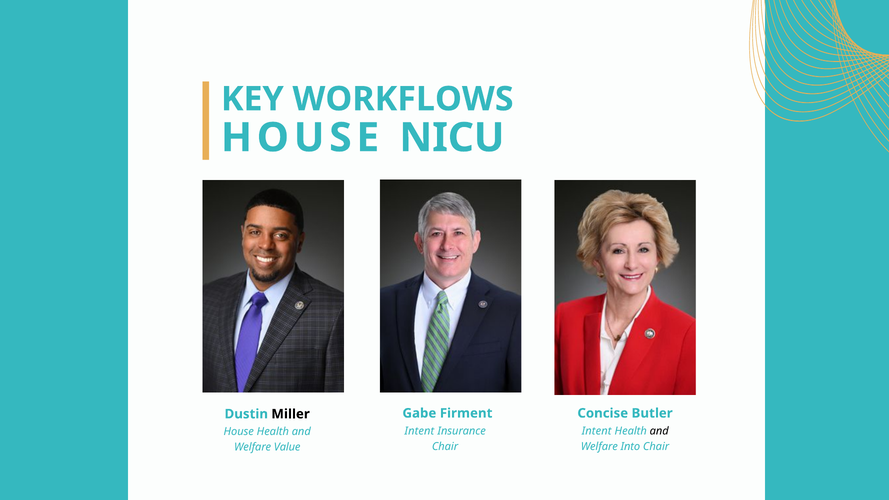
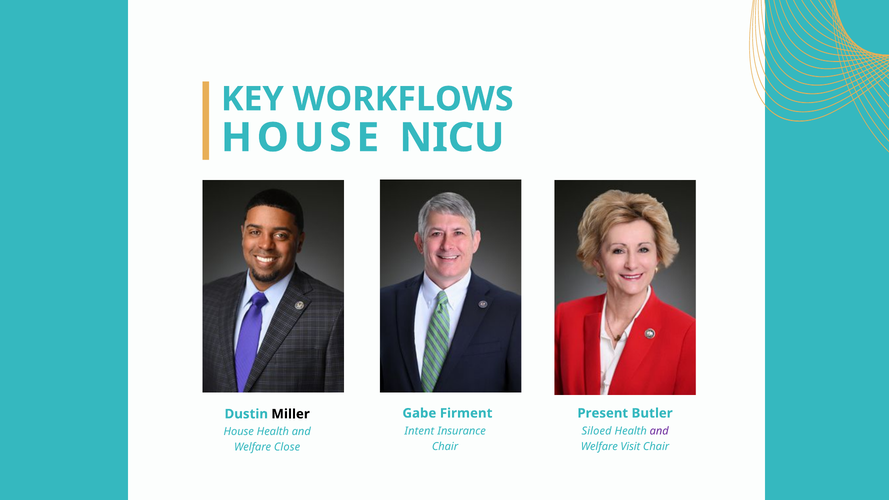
Concise: Concise -> Present
Intent at (597, 431): Intent -> Siloed
and at (659, 431) colour: black -> purple
Into: Into -> Visit
Value: Value -> Close
